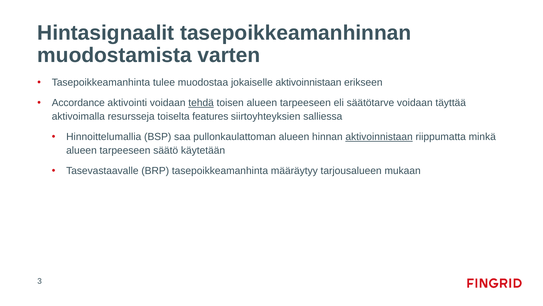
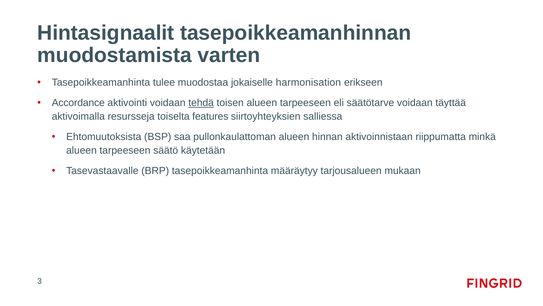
jokaiselle aktivoinnistaan: aktivoinnistaan -> harmonisation
Hinnoittelumallia: Hinnoittelumallia -> Ehtomuutoksista
aktivoinnistaan at (379, 137) underline: present -> none
